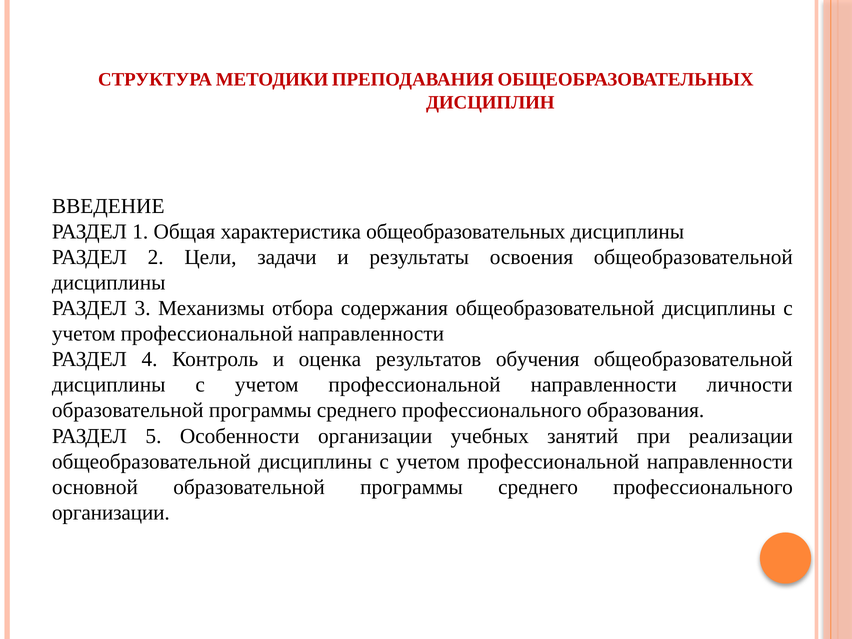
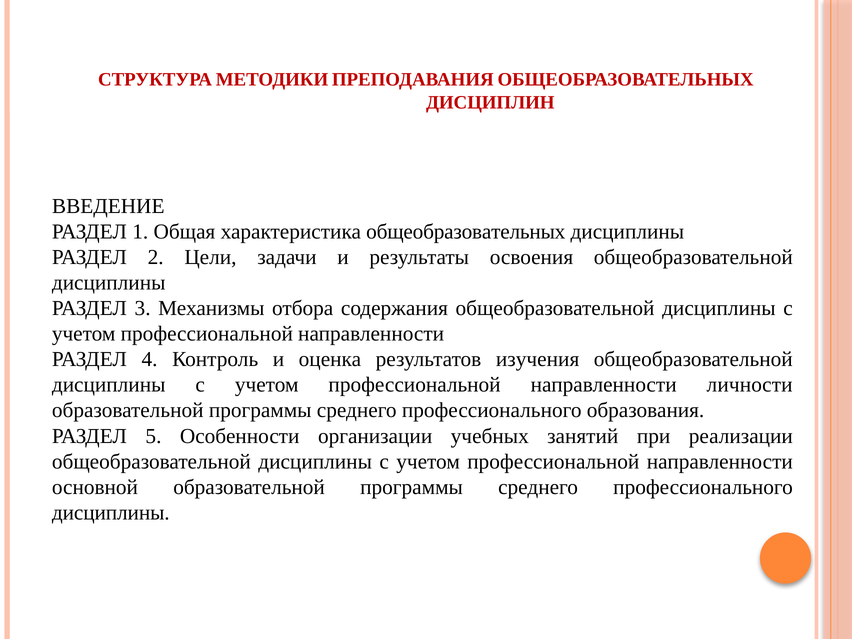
обучения: обучения -> изучения
организации at (111, 513): организации -> дисциплины
